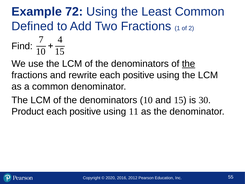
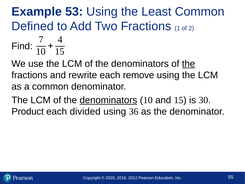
72: 72 -> 53
rewrite each positive: positive -> remove
denominators at (108, 100) underline: none -> present
positive at (85, 111): positive -> divided
11: 11 -> 36
